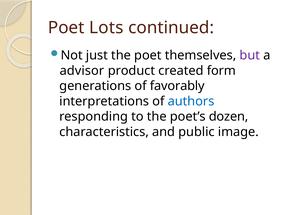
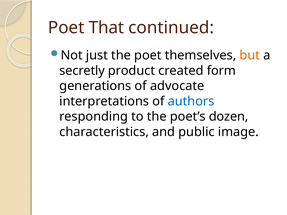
Lots: Lots -> That
but colour: purple -> orange
advisor: advisor -> secretly
favorably: favorably -> advocate
